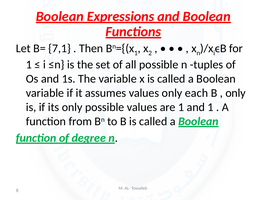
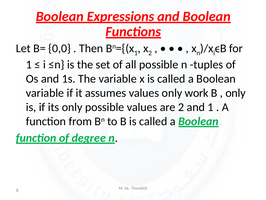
7,1: 7,1 -> 0,0
each: each -> work
are 1: 1 -> 2
